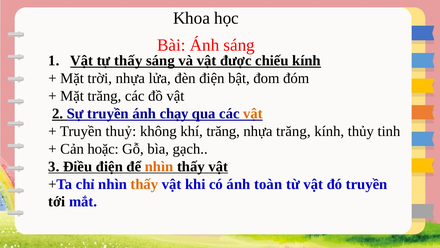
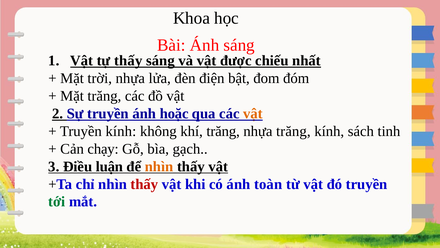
chiếu kính: kính -> nhất
chạy: chạy -> hoặc
Truyền thuỷ: thuỷ -> kính
thủy: thủy -> sách
hoặc: hoặc -> chạy
Điều điện: điện -> luận
thấy at (144, 184) colour: orange -> red
tới colour: black -> green
